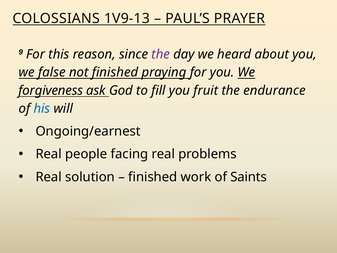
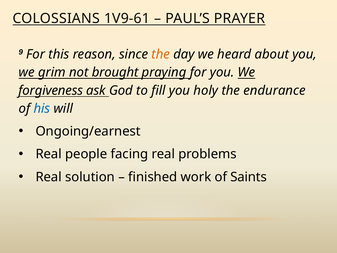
1V9-13: 1V9-13 -> 1V9-61
the at (161, 54) colour: purple -> orange
false: false -> grim
not finished: finished -> brought
fruit: fruit -> holy
